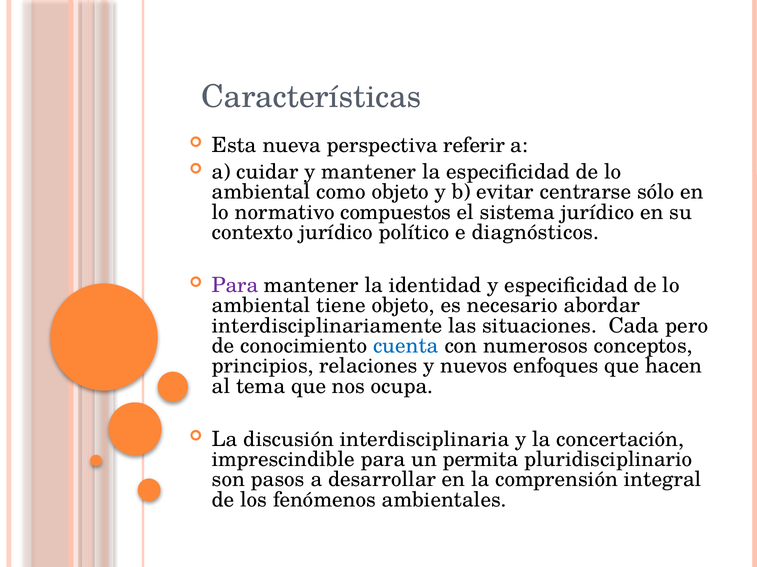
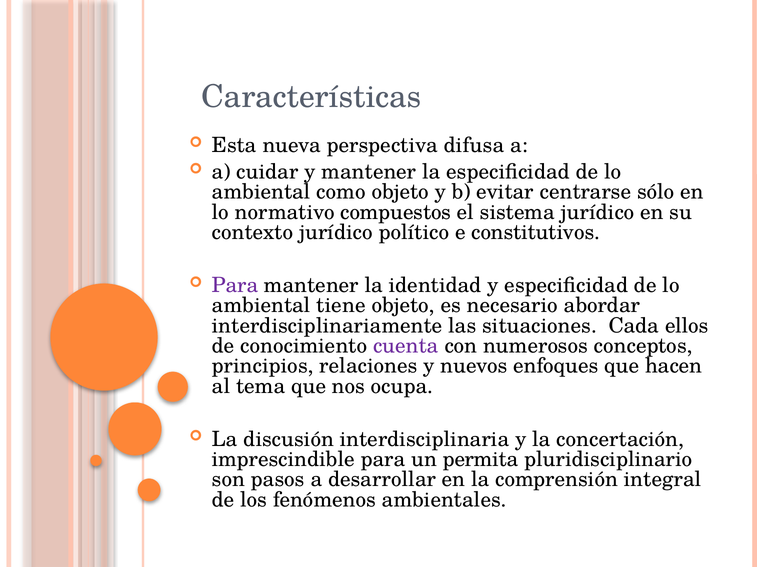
referir: referir -> difusa
diagnósticos: diagnósticos -> constitutivos
pero: pero -> ellos
cuenta colour: blue -> purple
